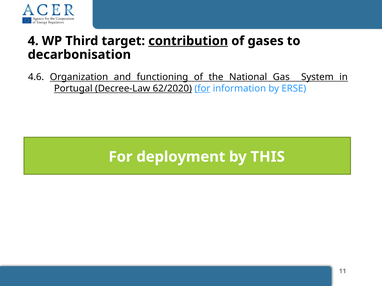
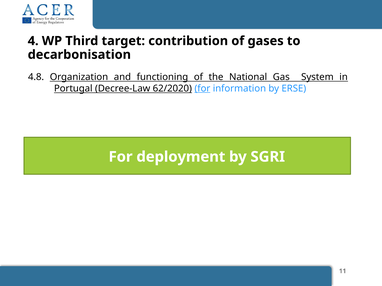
contribution underline: present -> none
4.6: 4.6 -> 4.8
THIS: THIS -> SGRI
